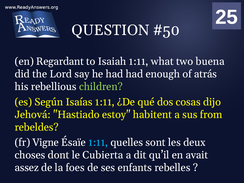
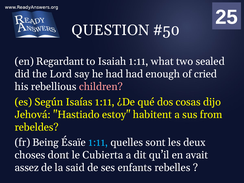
buena: buena -> sealed
atrás: atrás -> cried
children colour: light green -> pink
Vigne: Vigne -> Being
foes: foes -> said
